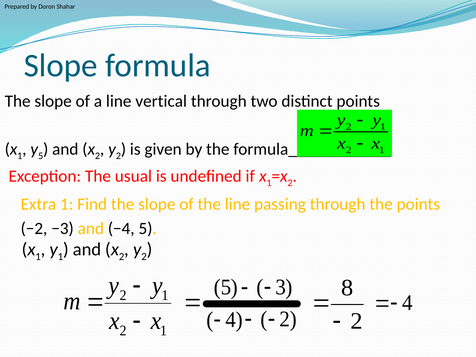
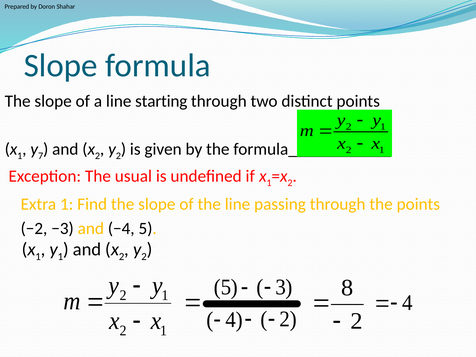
vertical: vertical -> starting
5 at (41, 156): 5 -> 7
